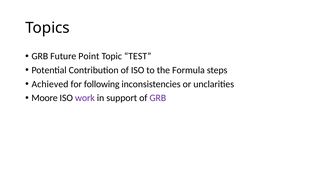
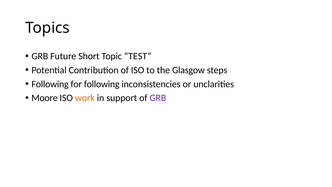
Point: Point -> Short
Formula: Formula -> Glasgow
Achieved at (50, 84): Achieved -> Following
work colour: purple -> orange
